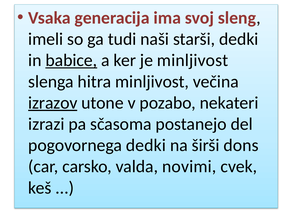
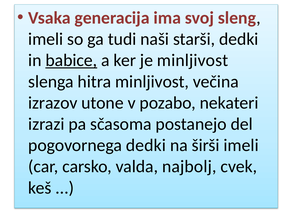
izrazov underline: present -> none
širši dons: dons -> imeli
novimi: novimi -> najbolj
